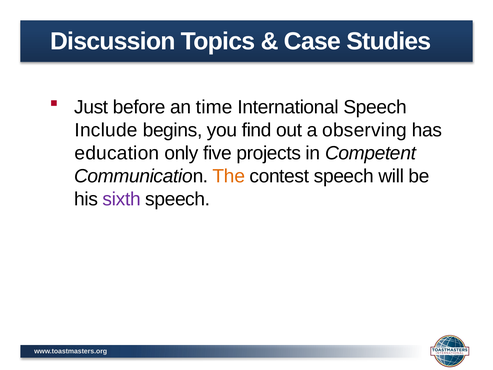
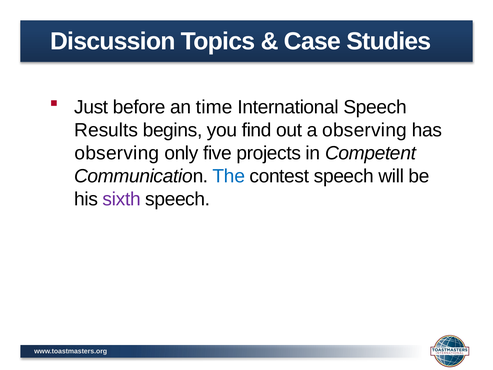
Include: Include -> Results
education at (117, 153): education -> observing
The colour: orange -> blue
